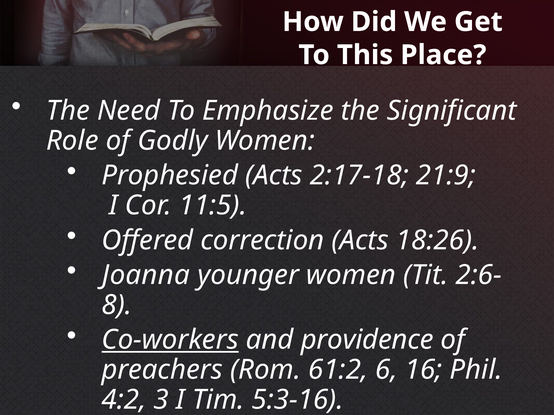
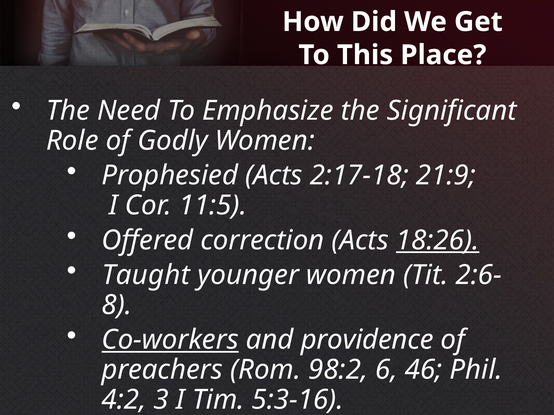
18:26 underline: none -> present
Joanna: Joanna -> Taught
61:2: 61:2 -> 98:2
16: 16 -> 46
